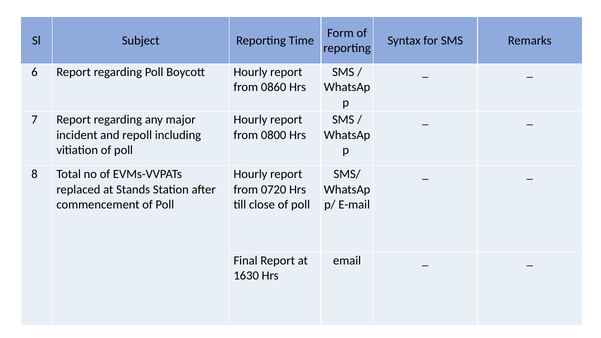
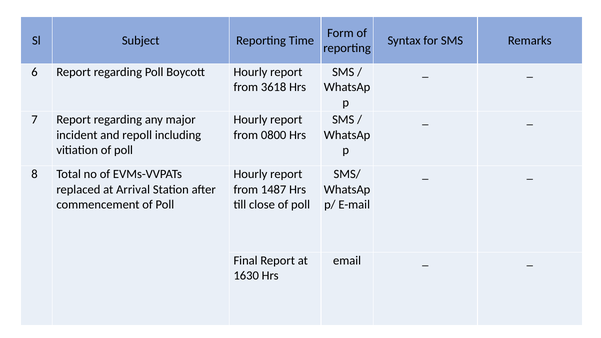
0860: 0860 -> 3618
Stands: Stands -> Arrival
0720: 0720 -> 1487
